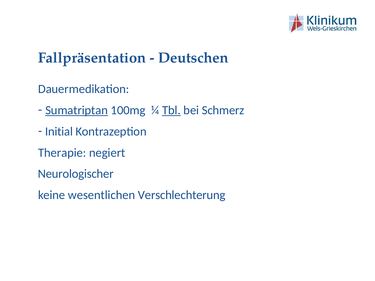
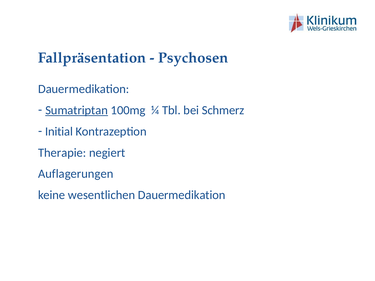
Deutschen: Deutschen -> Psychosen
Tbl underline: present -> none
Neurologischer: Neurologischer -> Auflagerungen
wesentlichen Verschlechterung: Verschlechterung -> Dauermedikation
